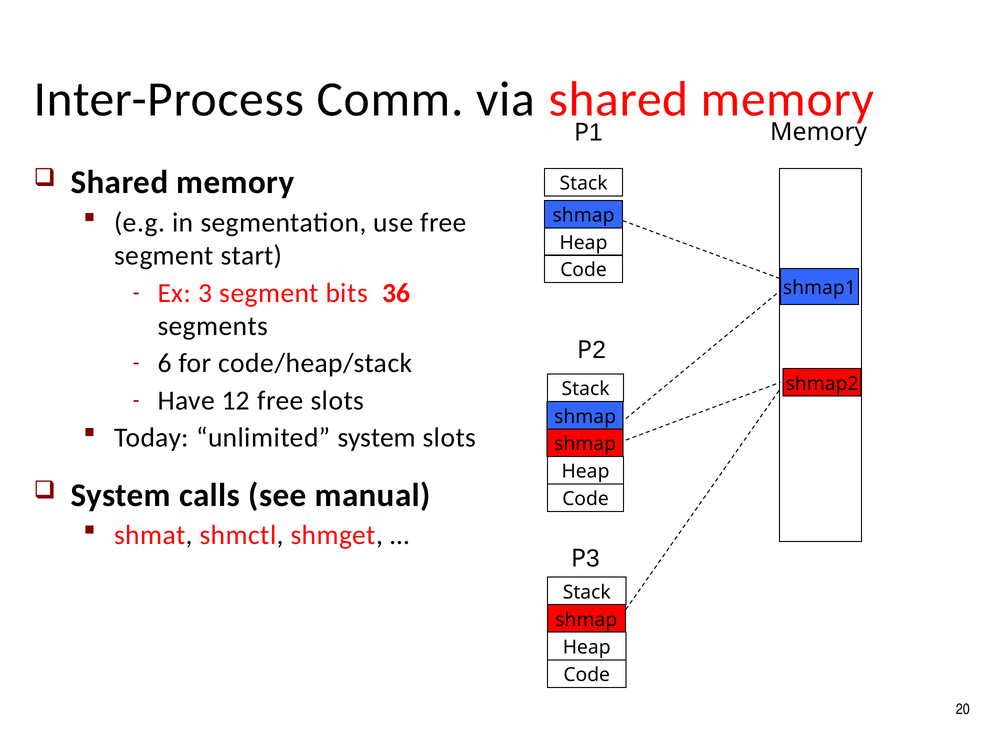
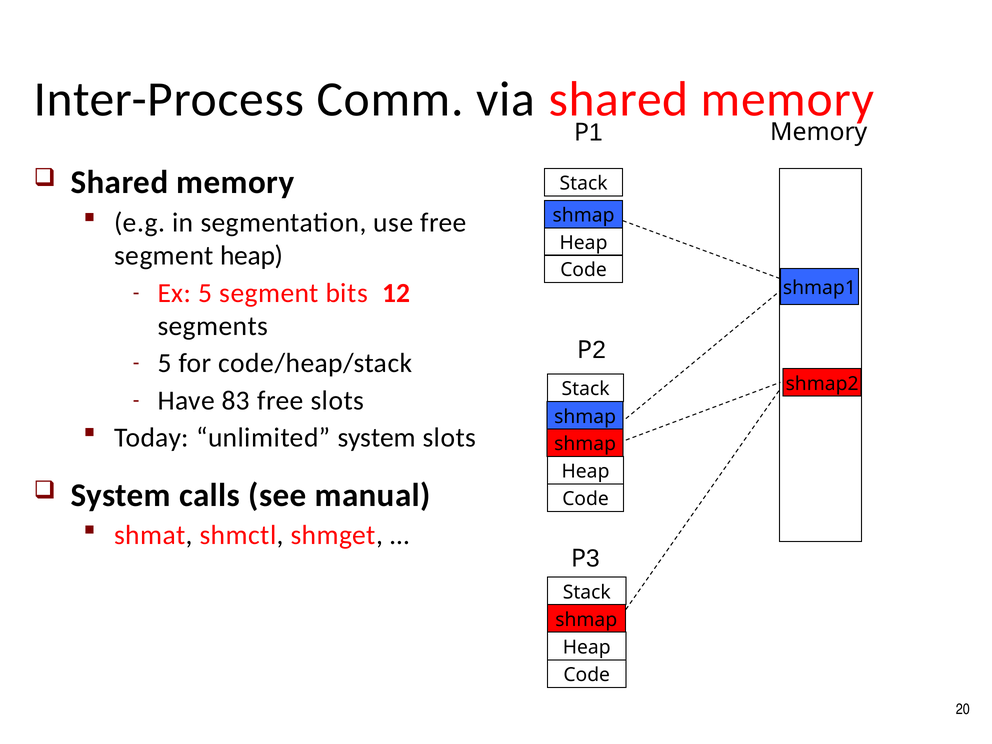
segment start: start -> heap
Ex 3: 3 -> 5
36: 36 -> 12
6 at (165, 363): 6 -> 5
12: 12 -> 83
